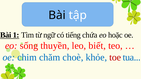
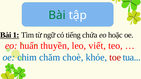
Bài at (57, 15) colour: black -> green
sống: sống -> huấn
biết: biết -> viết
